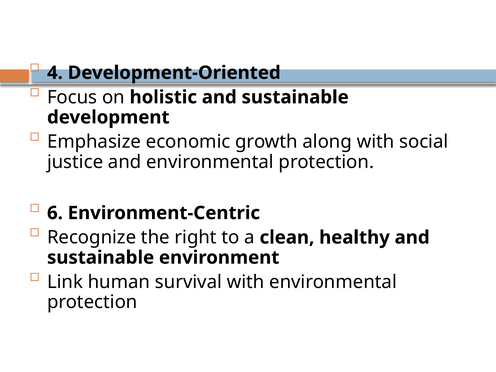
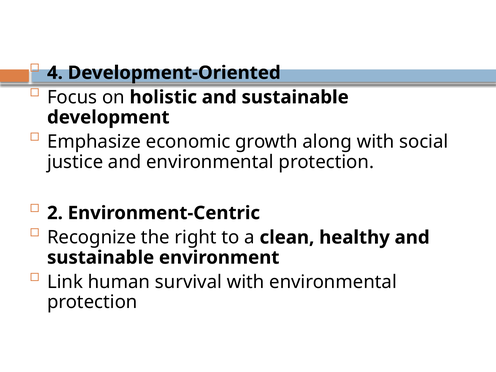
6: 6 -> 2
